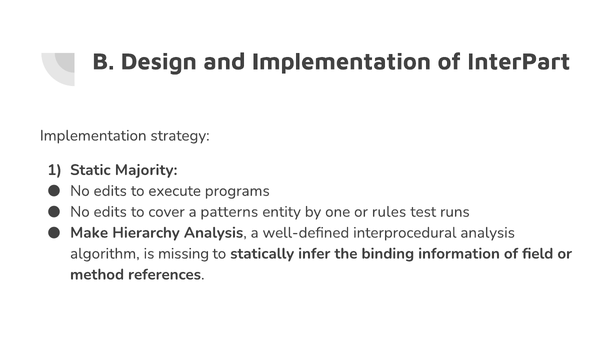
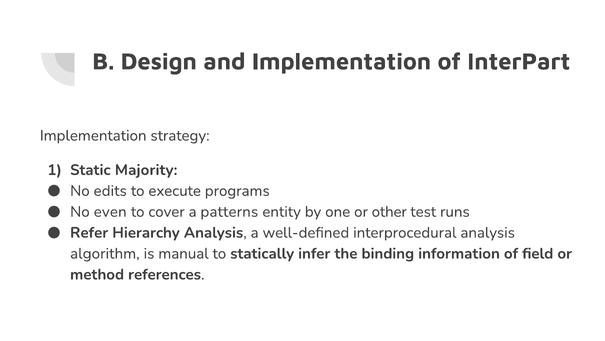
edits at (110, 211): edits -> even
rules: rules -> other
Make: Make -> Refer
missing: missing -> manual
